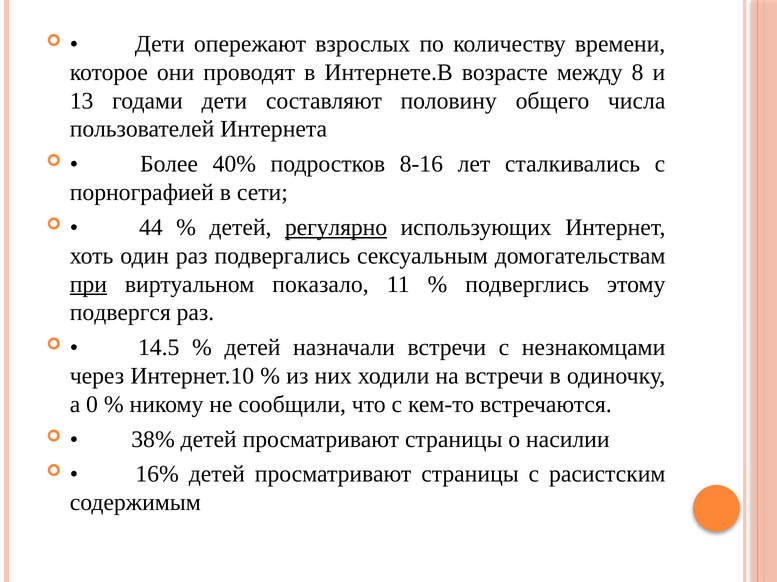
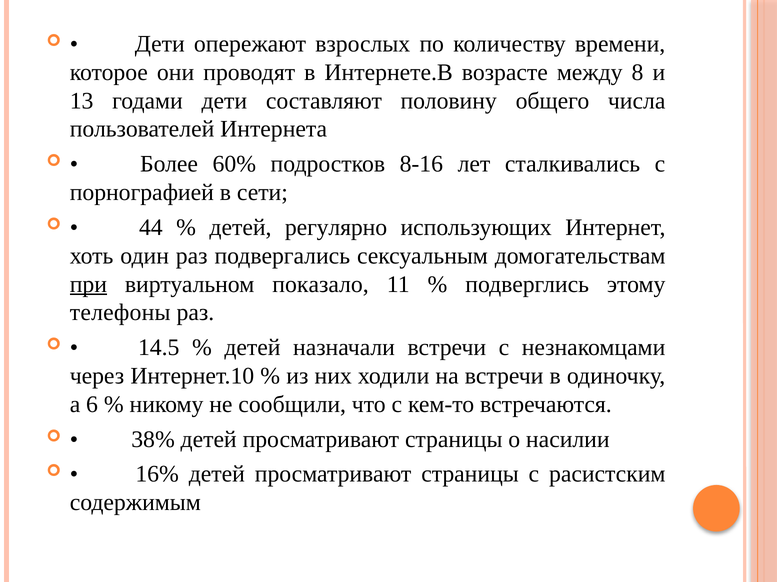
40%: 40% -> 60%
регулярно underline: present -> none
подвергся: подвергся -> телефоны
0: 0 -> 6
